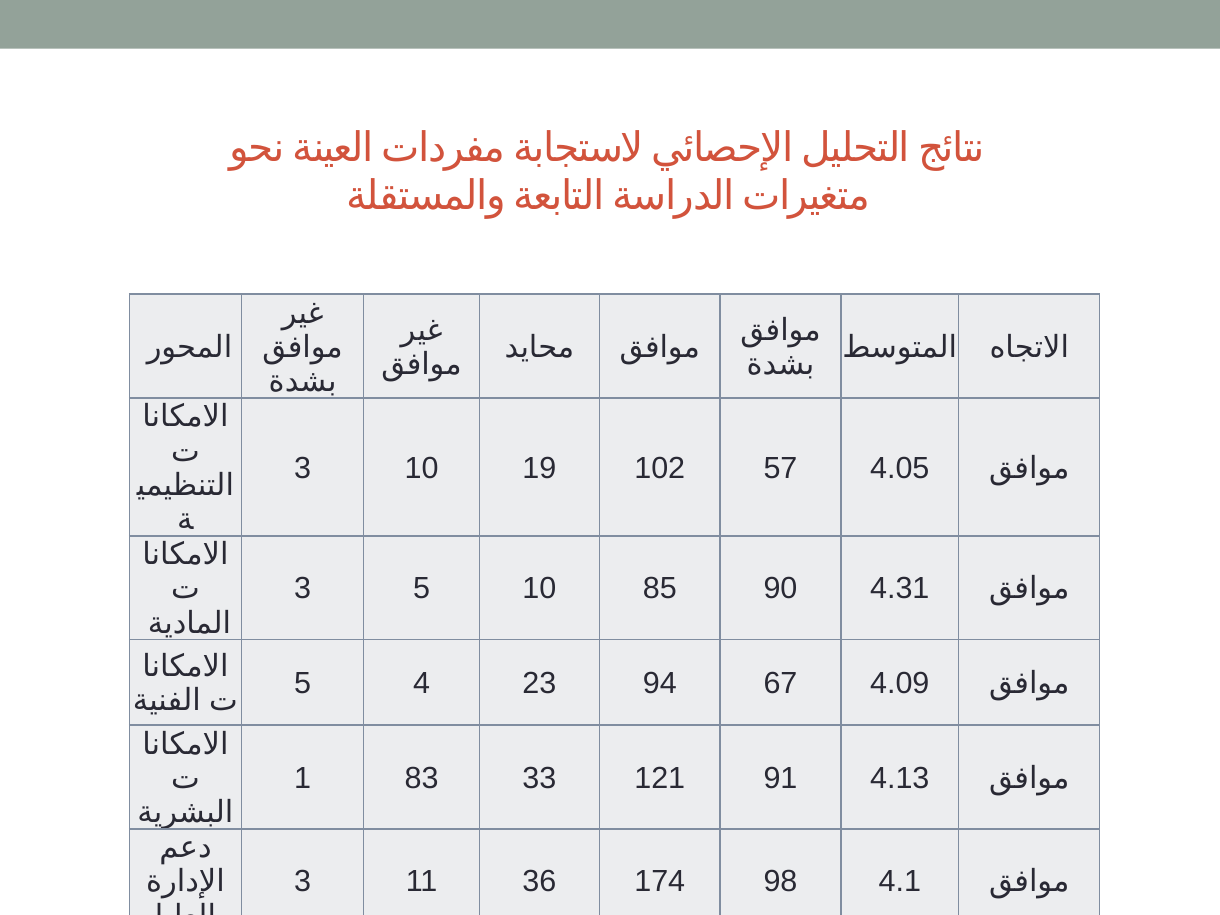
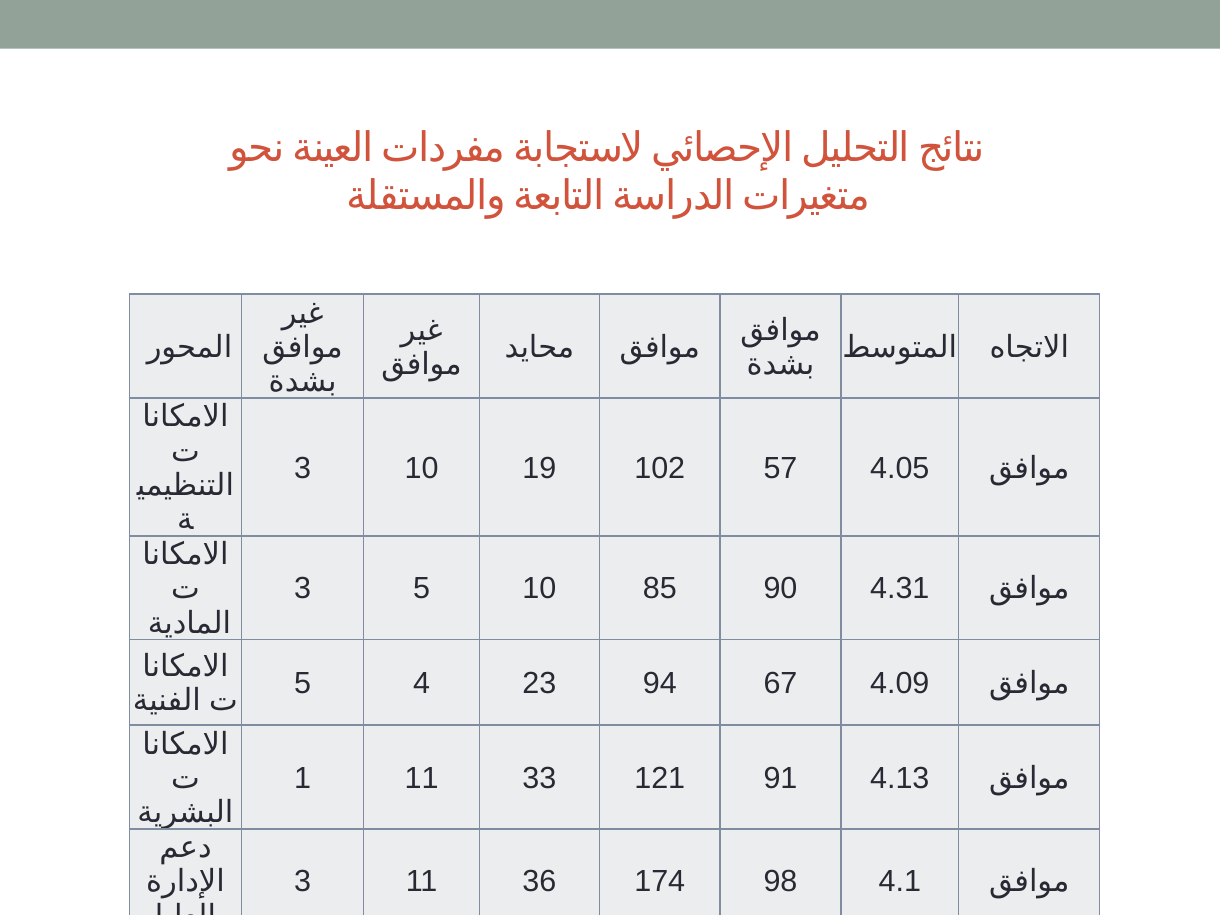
1 83: 83 -> 11
